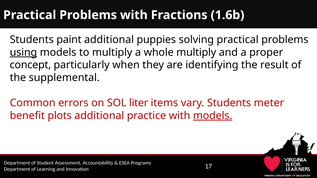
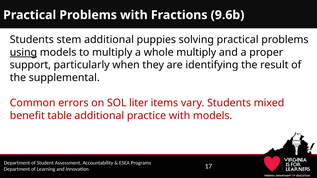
1.6b: 1.6b -> 9.6b
paint: paint -> stem
concept: concept -> support
meter: meter -> mixed
plots: plots -> table
models at (213, 116) underline: present -> none
